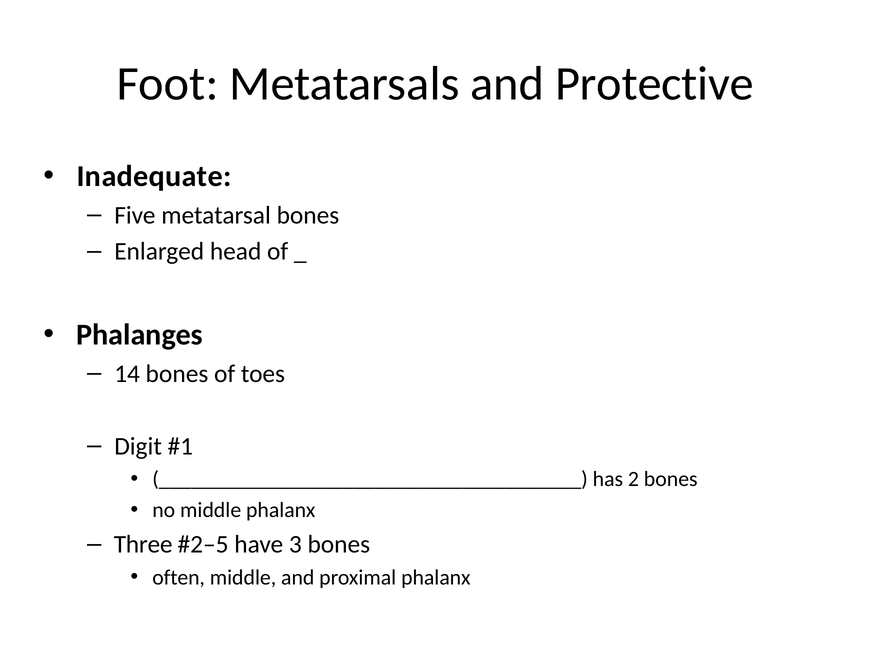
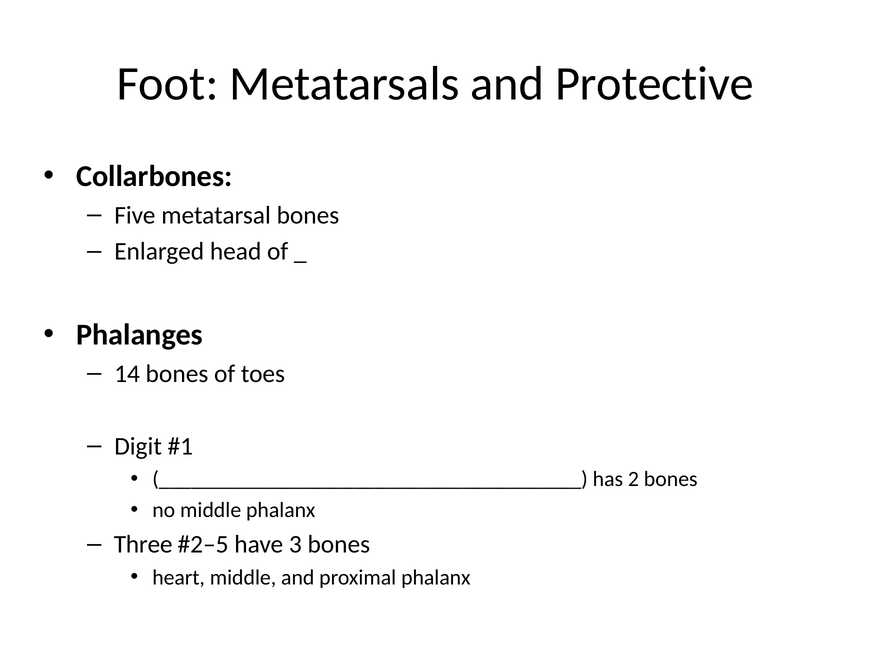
Inadequate: Inadequate -> Collarbones
often: often -> heart
